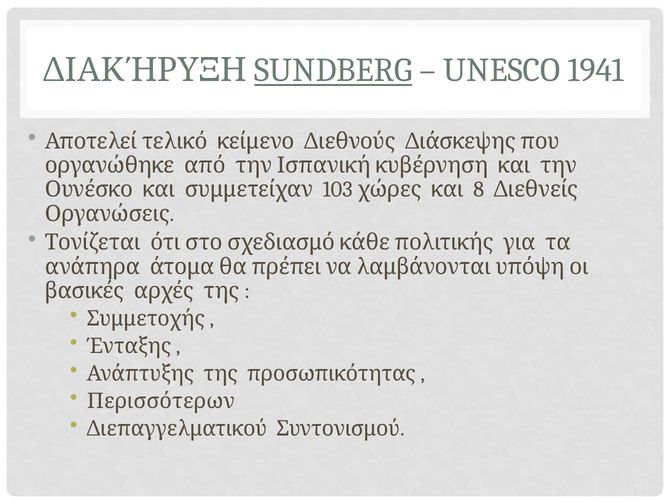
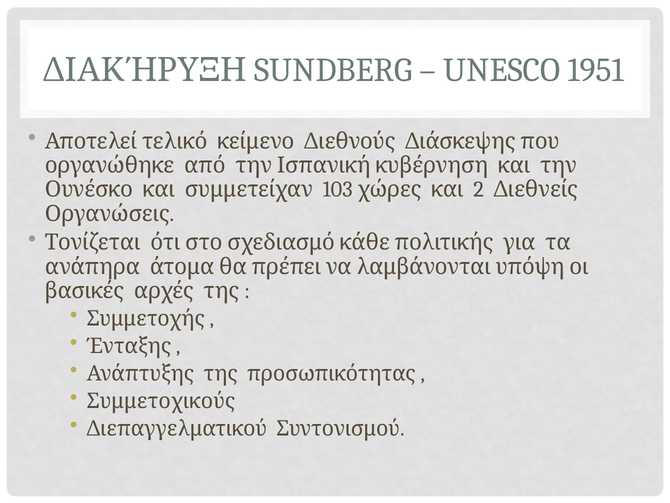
SUNDBERG underline: present -> none
1941: 1941 -> 1951
8: 8 -> 2
Περισσότερων: Περισσότερων -> Συμμετοχικούς
